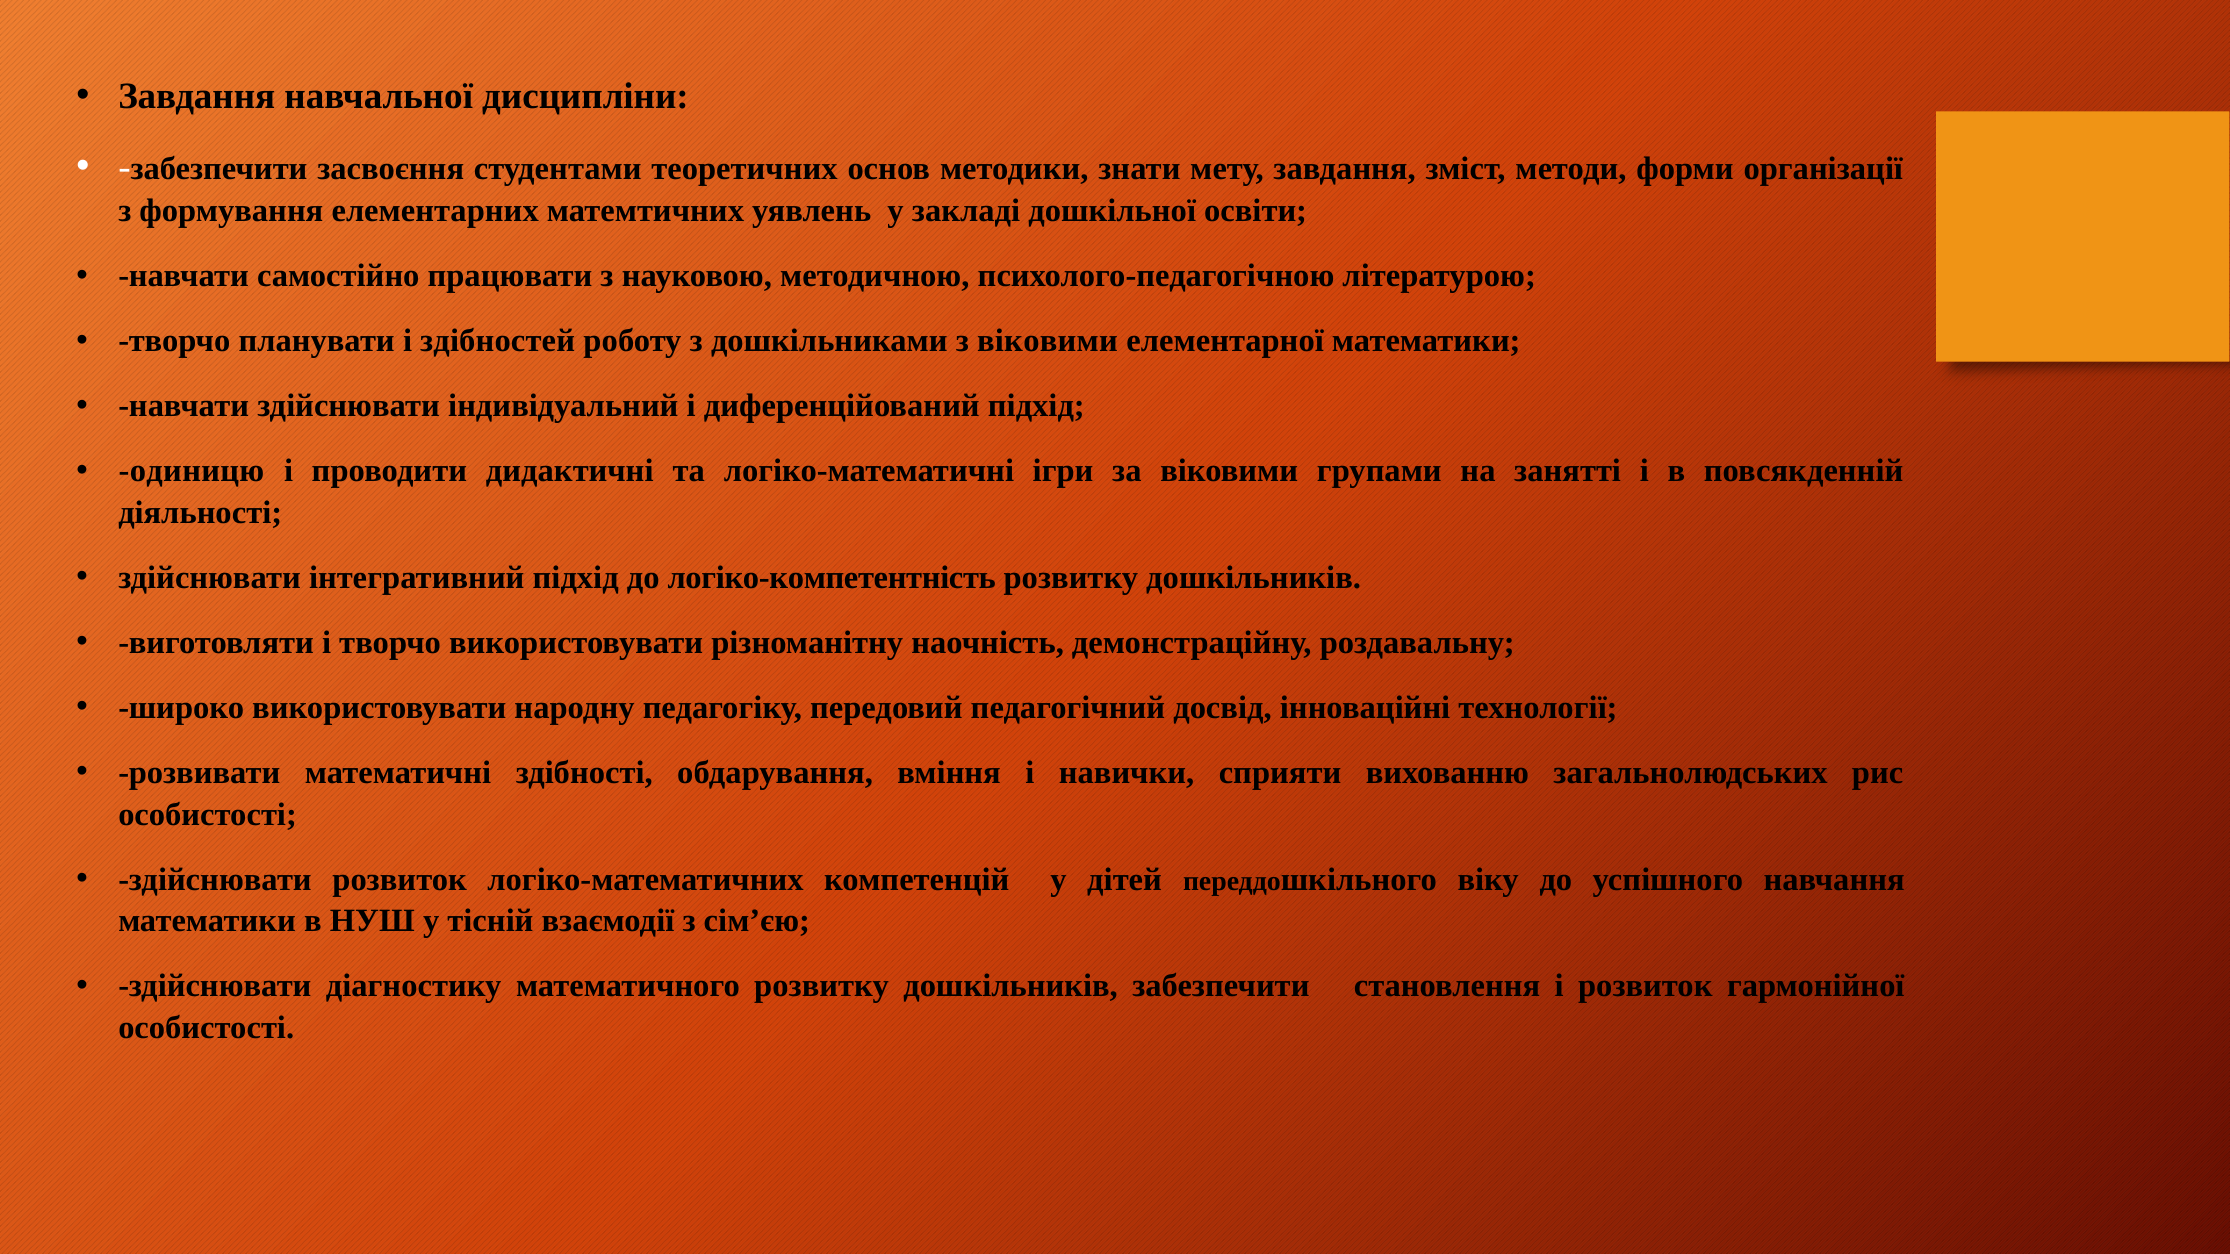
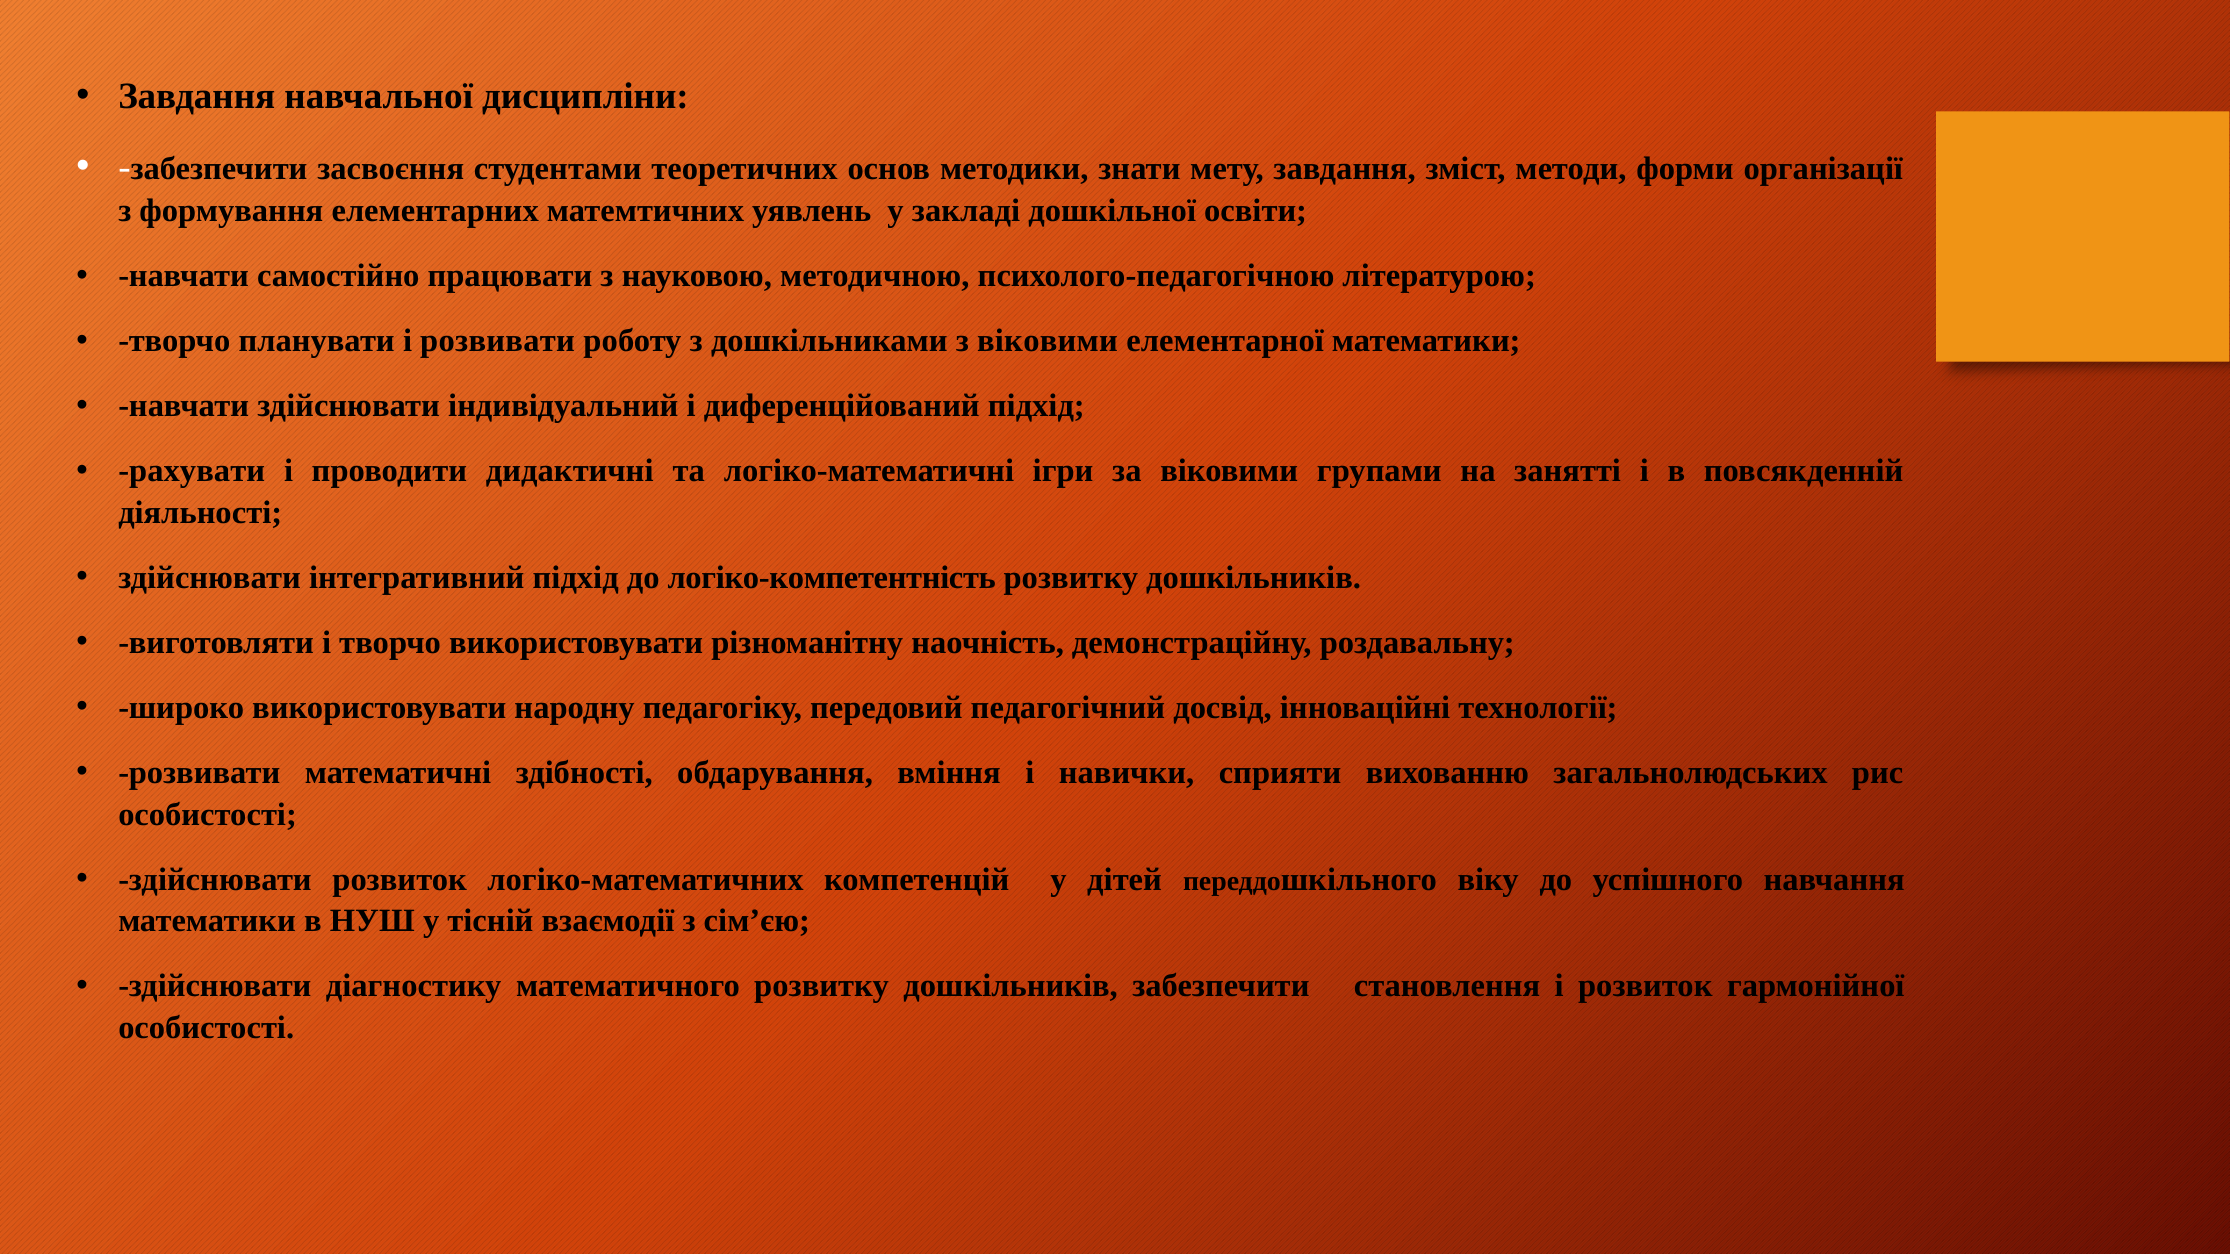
і здібностей: здібностей -> розвивати
одиницю: одиницю -> рахувати
